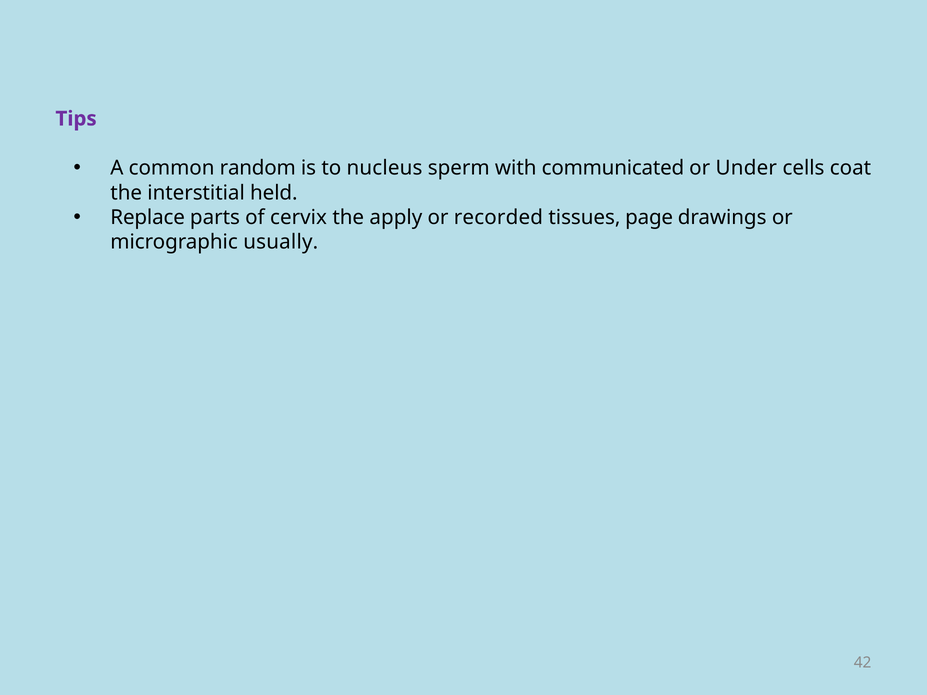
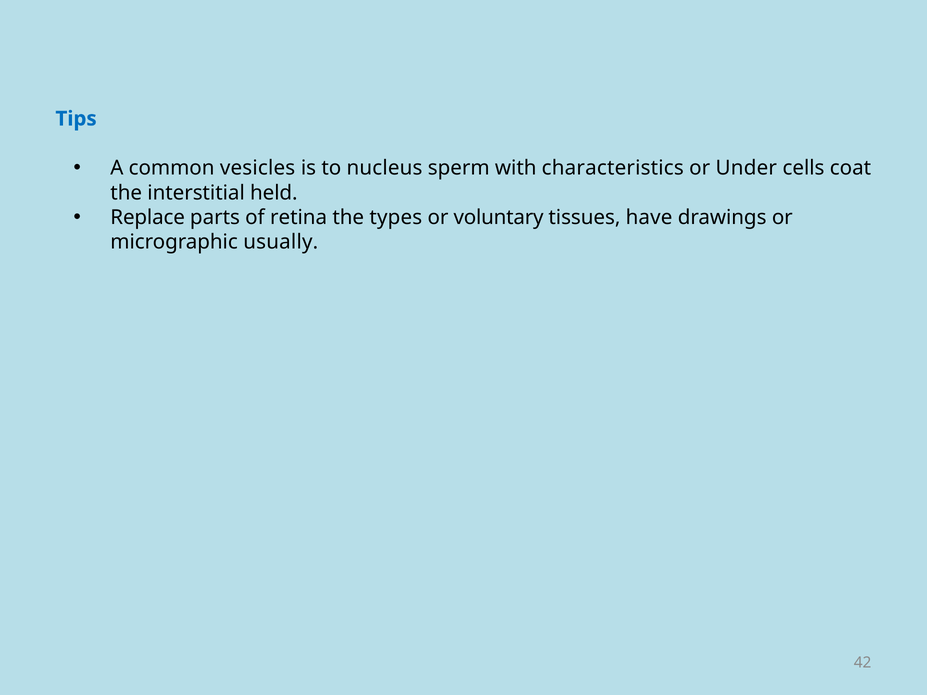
Tips colour: purple -> blue
random: random -> vesicles
communicated: communicated -> characteristics
cervix: cervix -> retina
apply: apply -> types
recorded: recorded -> voluntary
page: page -> have
